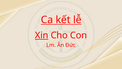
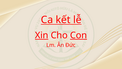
Con underline: none -> present
